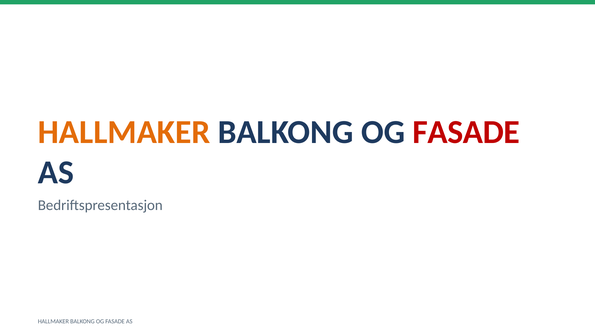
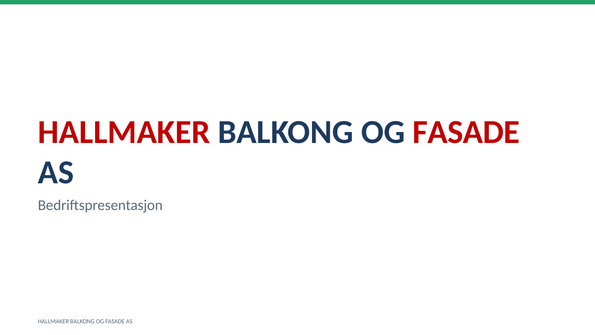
HALLMAKER at (124, 132) colour: orange -> red
